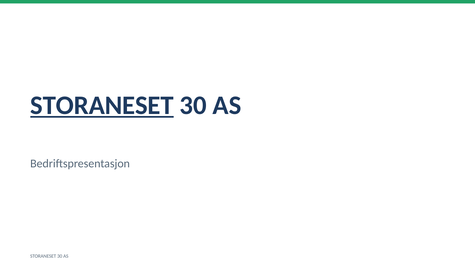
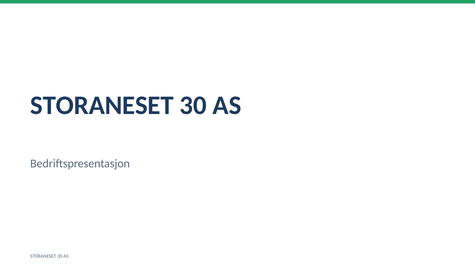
STORANESET at (102, 105) underline: present -> none
